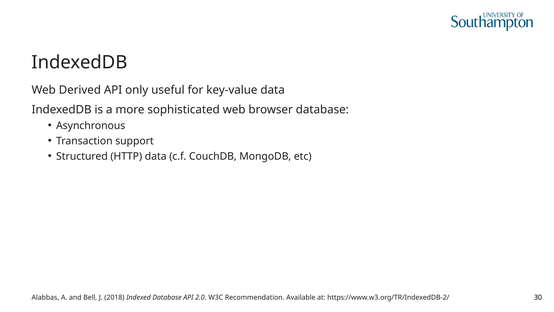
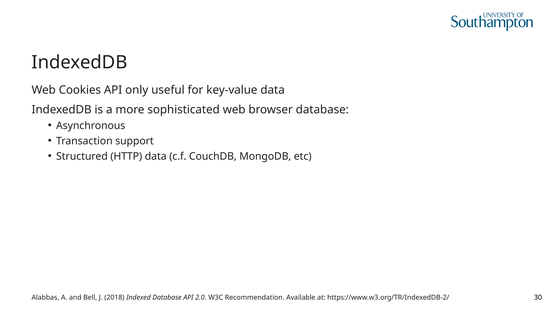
Derived: Derived -> Cookies
